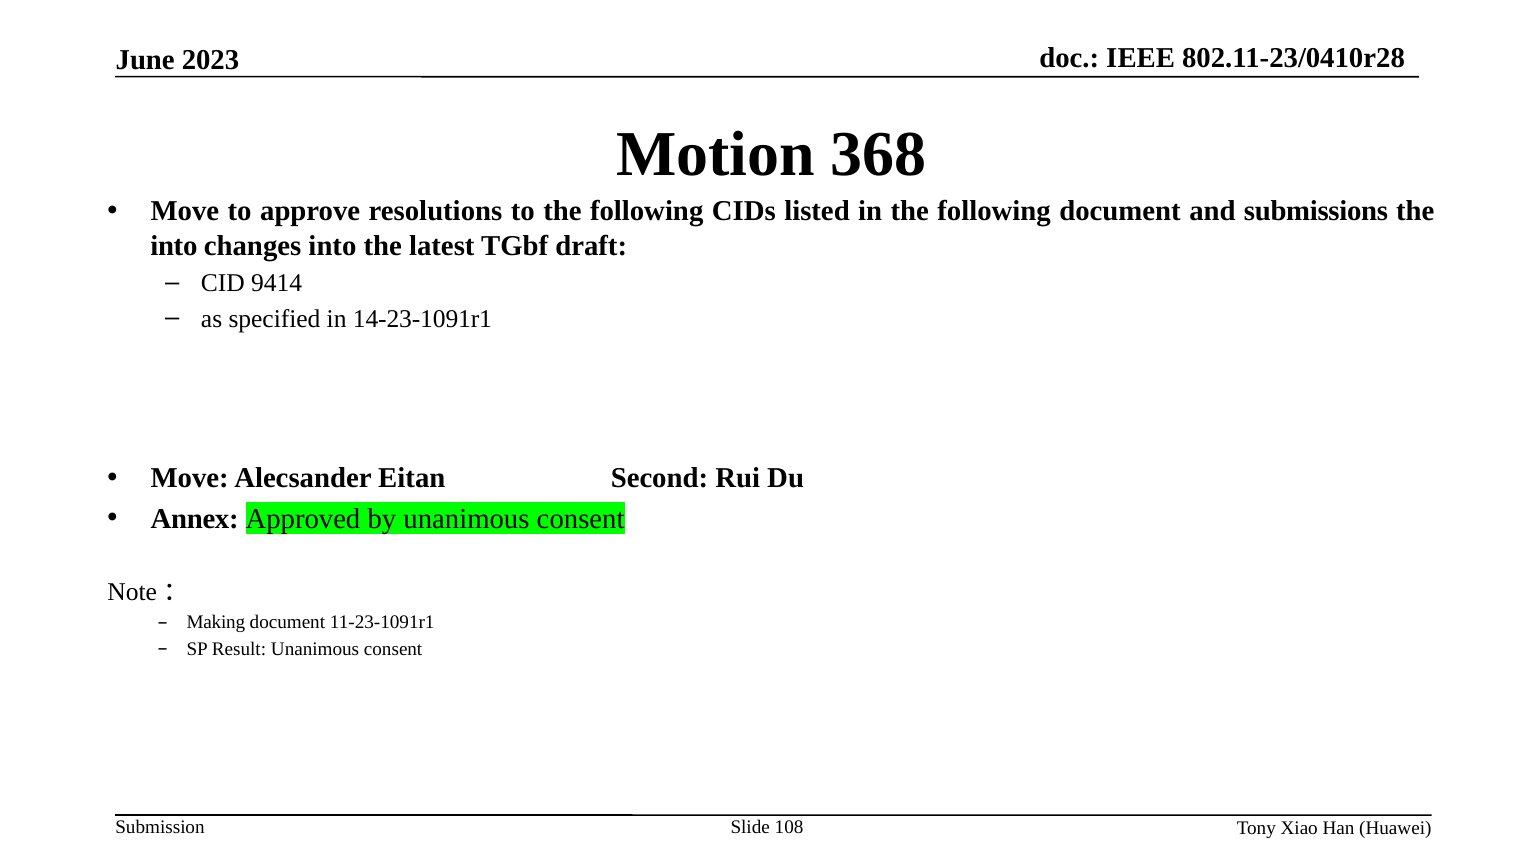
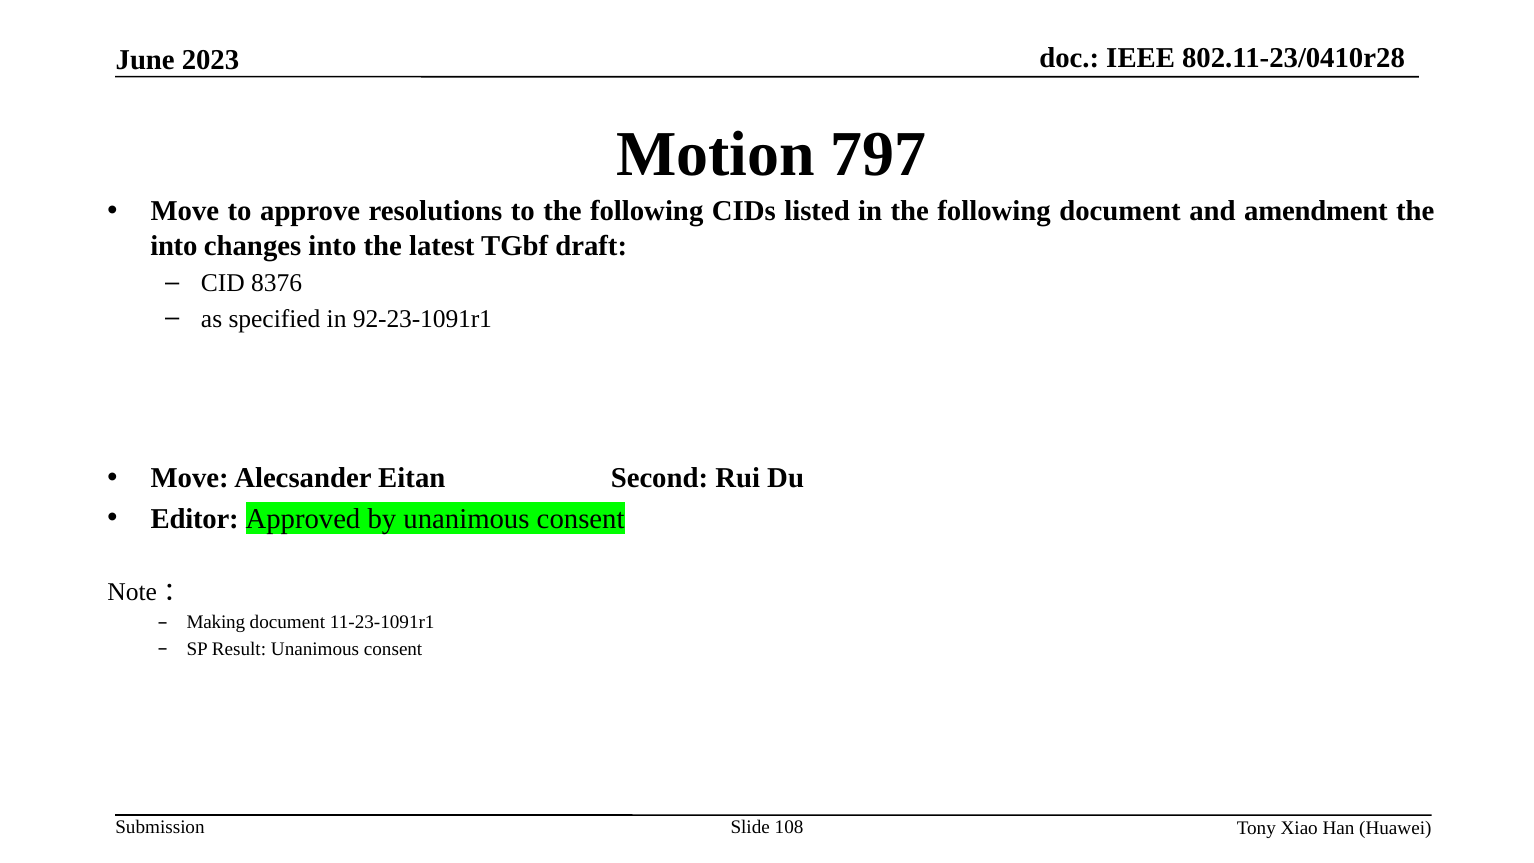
368: 368 -> 797
submissions: submissions -> amendment
9414: 9414 -> 8376
14-23-1091r1: 14-23-1091r1 -> 92-23-1091r1
Annex: Annex -> Editor
